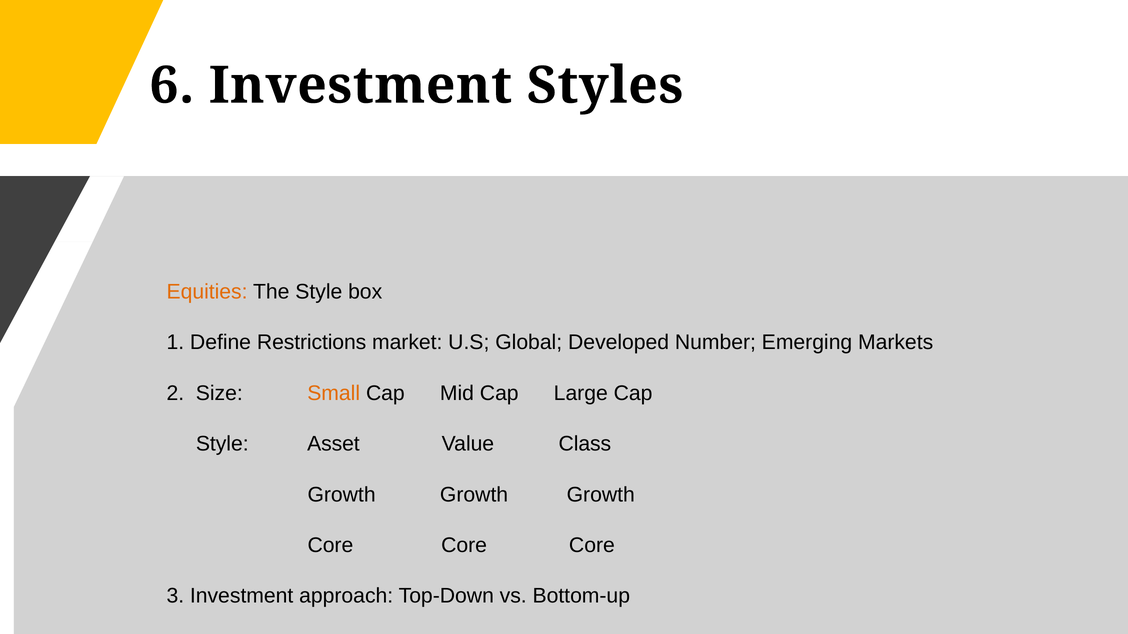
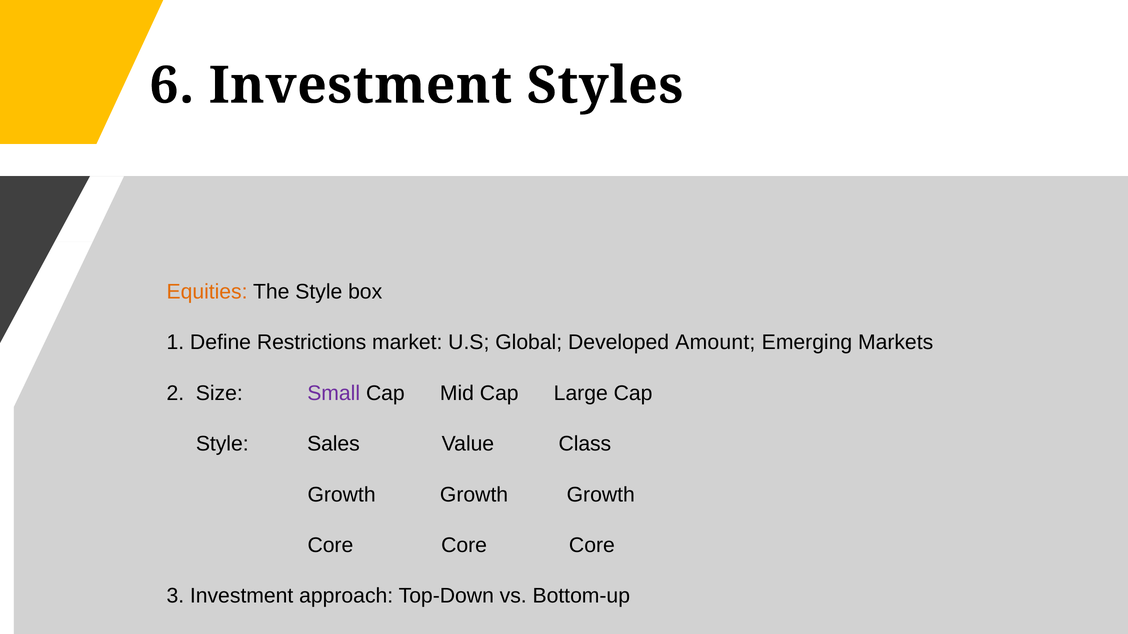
Number: Number -> Amount
Small colour: orange -> purple
Asset: Asset -> Sales
